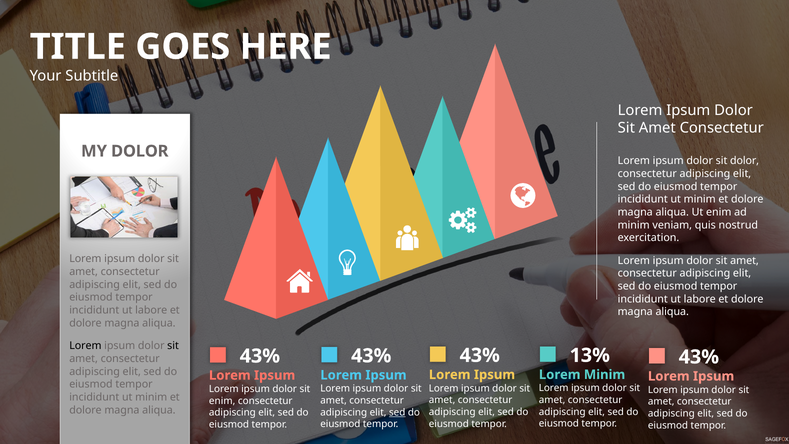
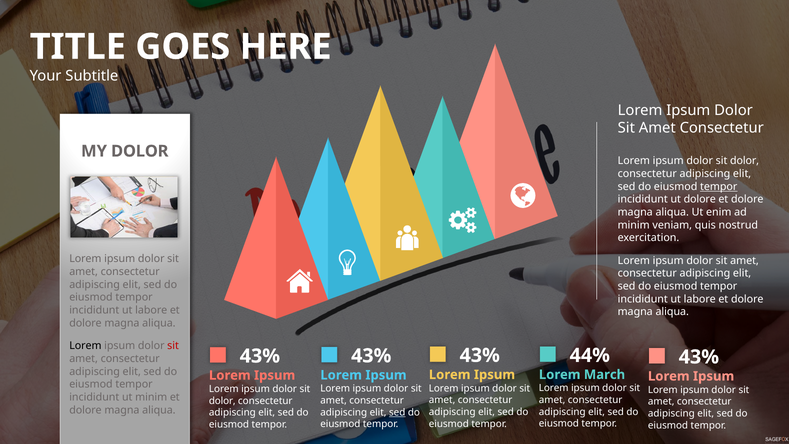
tempor at (719, 186) underline: none -> present
minim at (700, 199): minim -> dolore
sit at (173, 346) colour: black -> red
13%: 13% -> 44%
Lorem Minim: Minim -> March
enim at (222, 401): enim -> dolor
